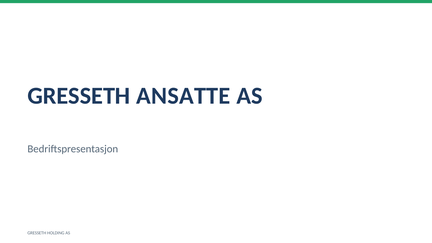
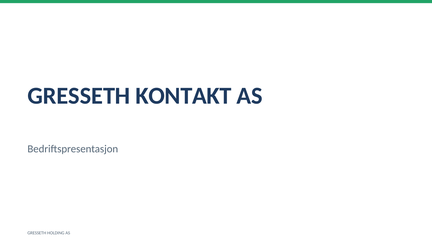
ANSATTE: ANSATTE -> KONTAKT
